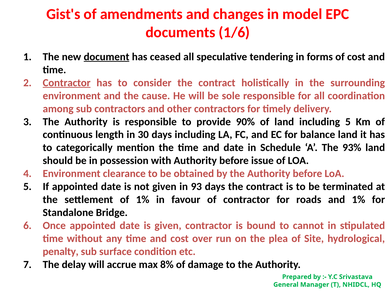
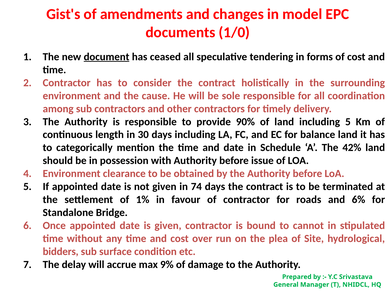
1/6: 1/6 -> 1/0
Contractor at (67, 83) underline: present -> none
93%: 93% -> 42%
93: 93 -> 74
and 1%: 1% -> 6%
penalty: penalty -> bidders
8%: 8% -> 9%
